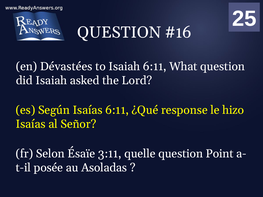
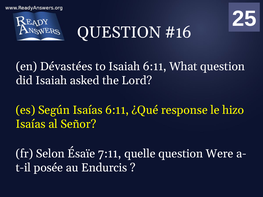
3:11: 3:11 -> 7:11
Point: Point -> Were
Asoladas: Asoladas -> Endurcis
